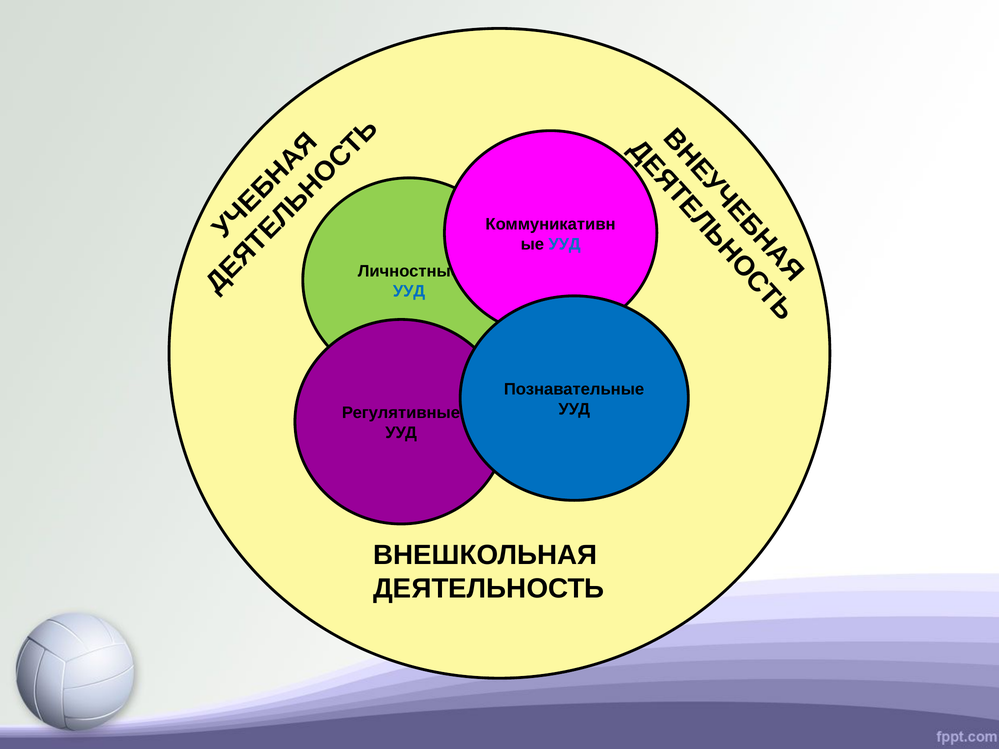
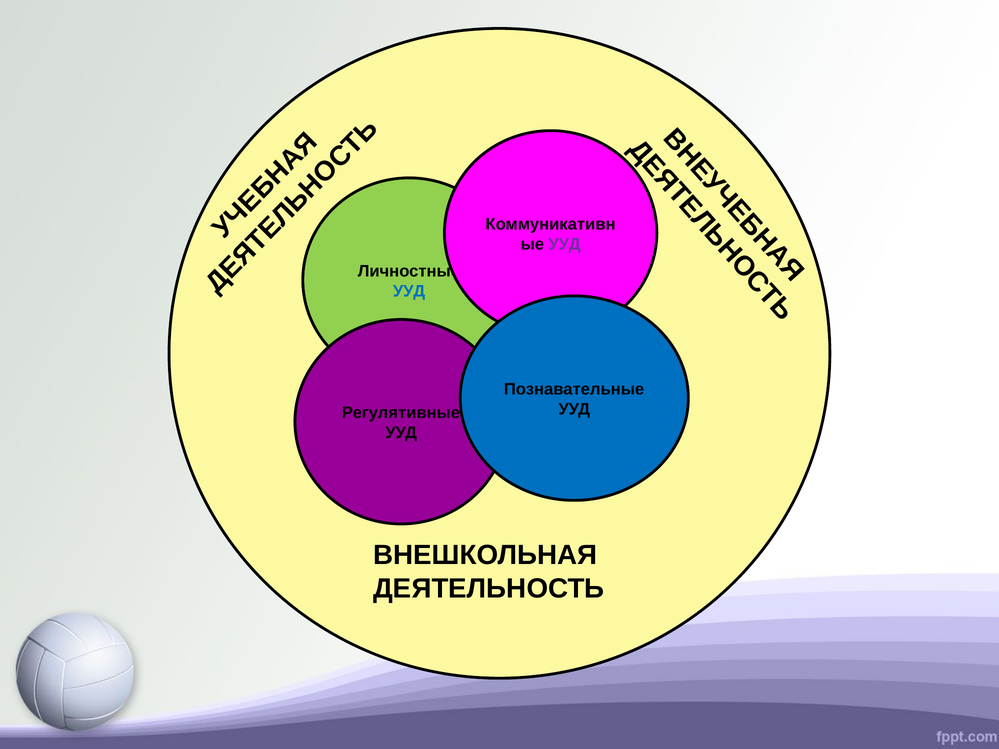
УУД at (565, 244) colour: blue -> purple
